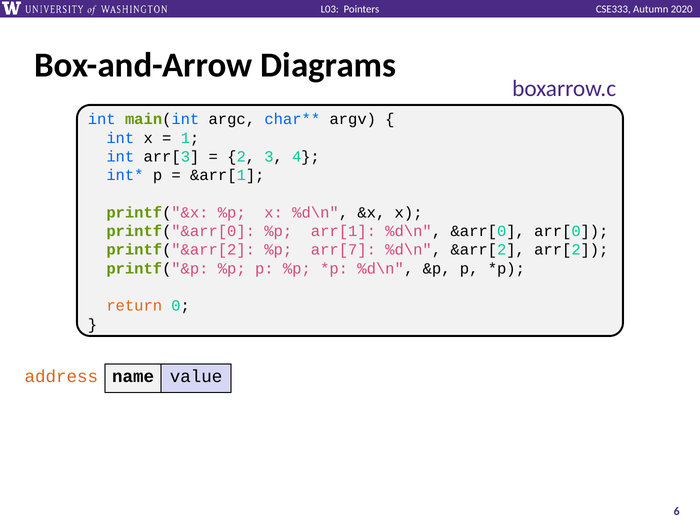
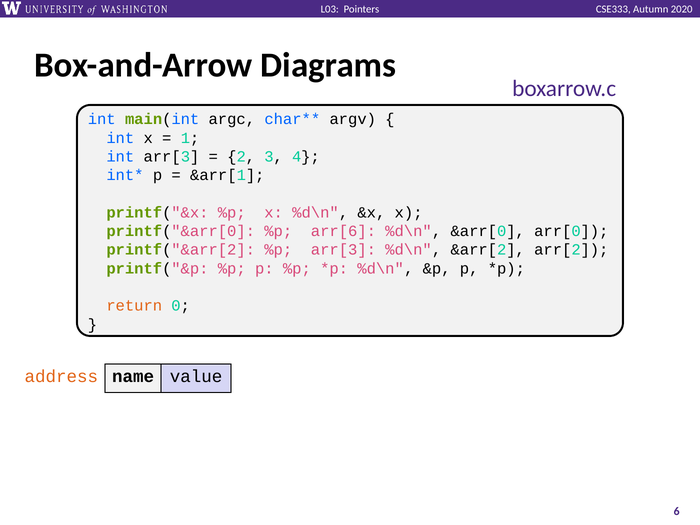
arr[1: arr[1 -> arr[6
%p arr[7: arr[7 -> arr[3
